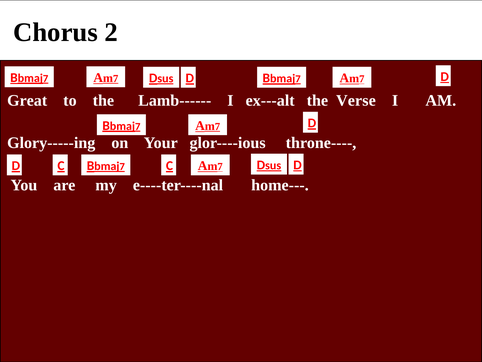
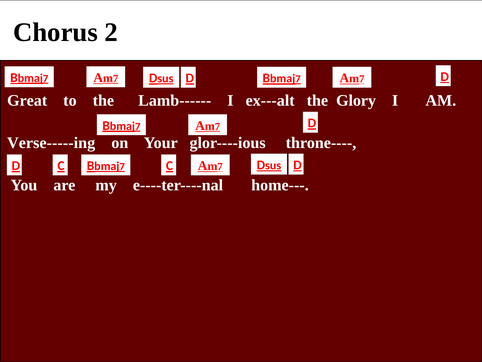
Verse: Verse -> Glory
Glory-----ing: Glory-----ing -> Verse-----ing
